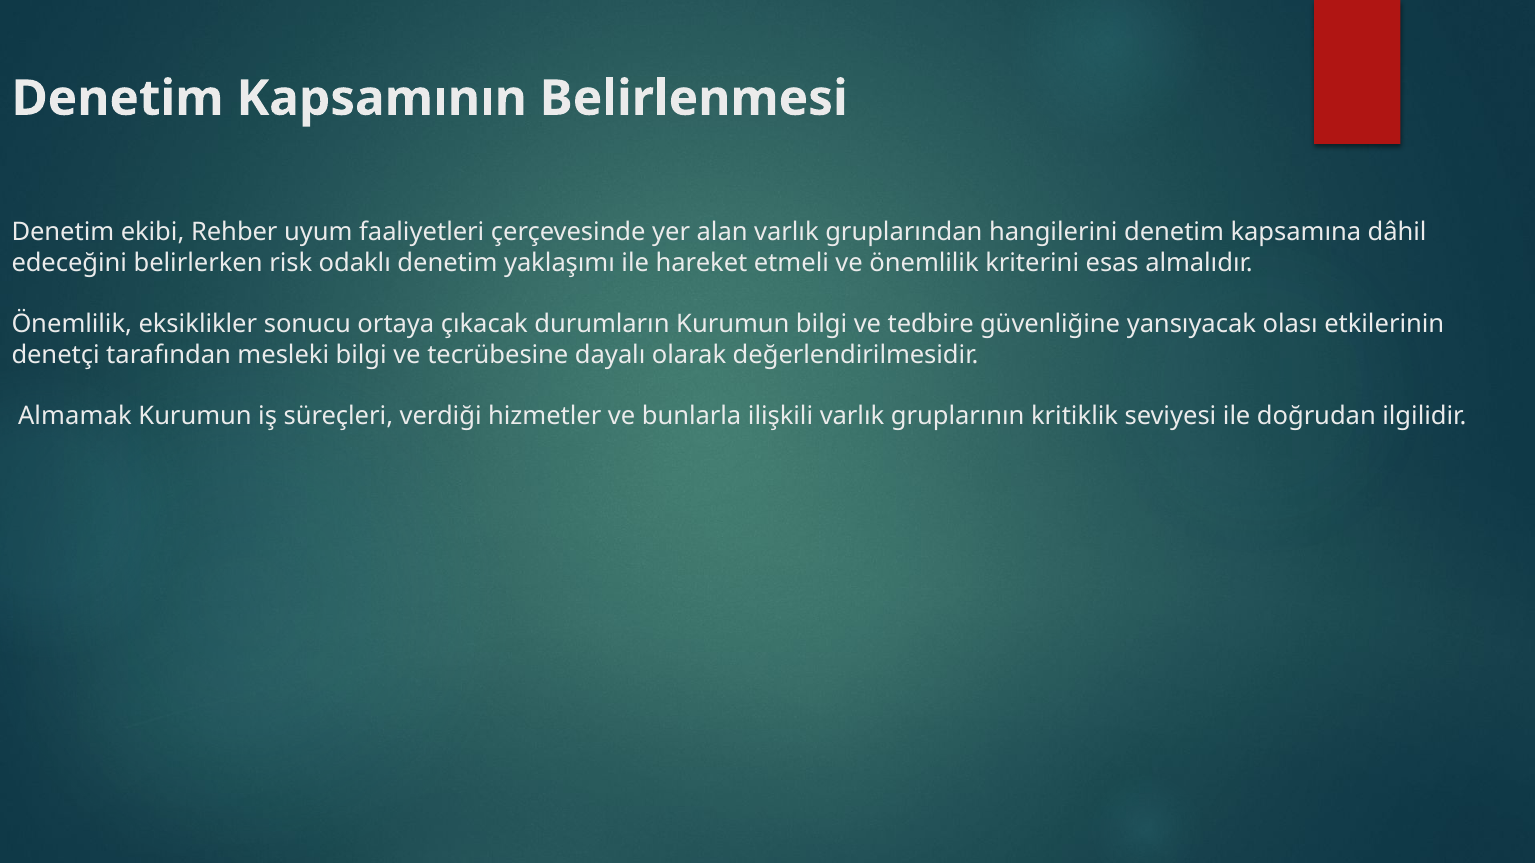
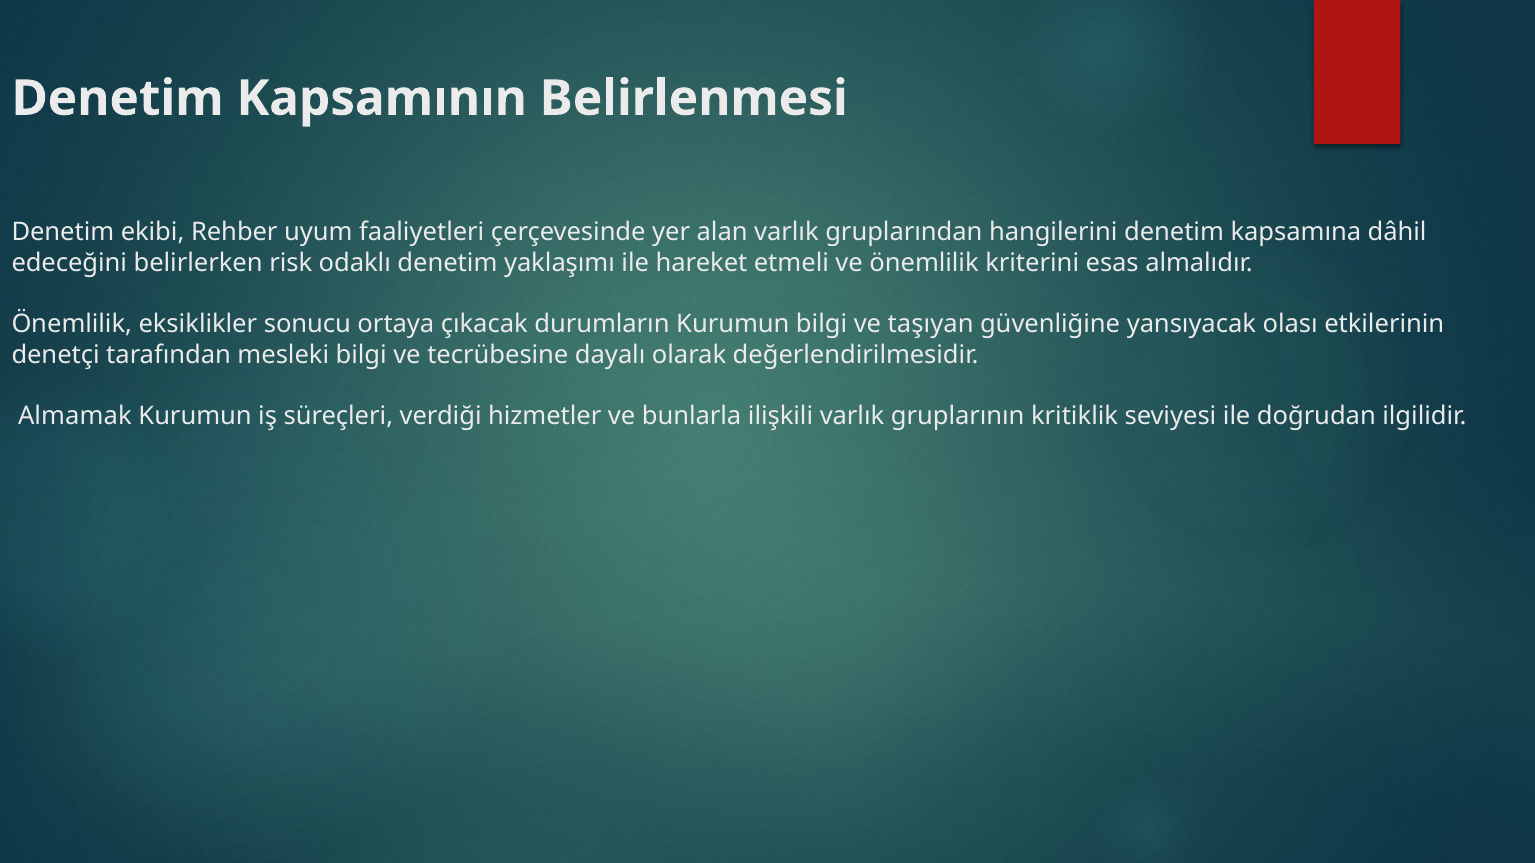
tedbire: tedbire -> taşıyan
